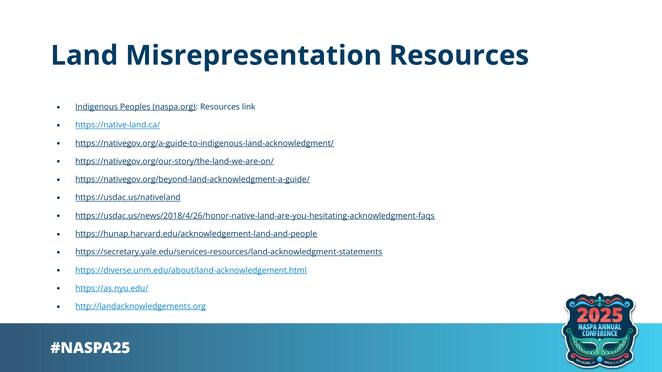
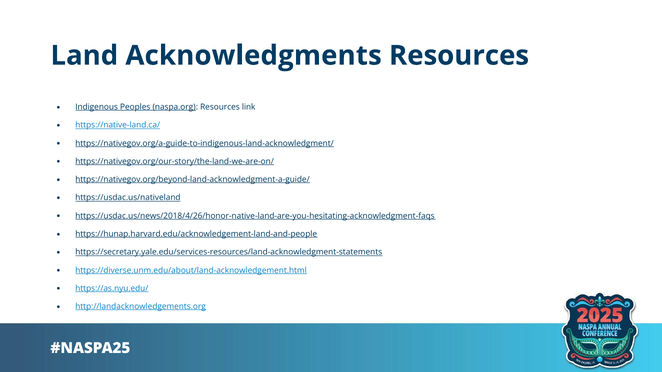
Misrepresentation: Misrepresentation -> Acknowledgments
